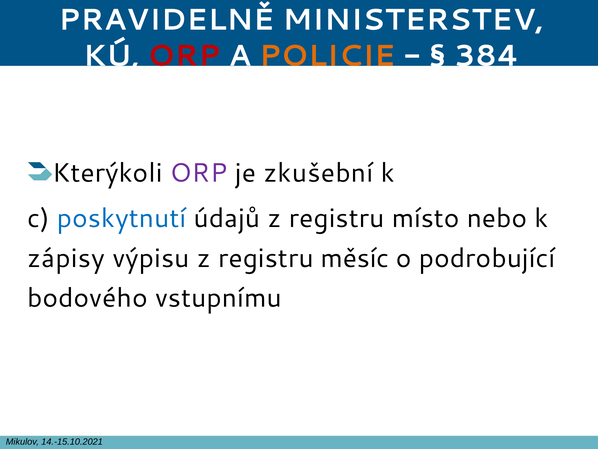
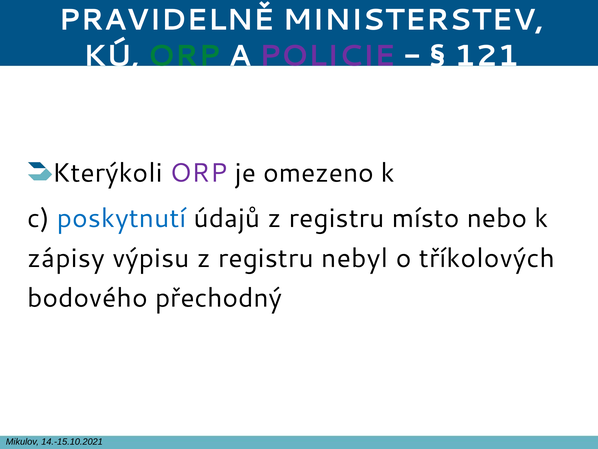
ORP at (184, 56) colour: red -> green
POLICIE colour: orange -> purple
384: 384 -> 121
zkušební: zkušební -> omezeno
měsíc: měsíc -> nebyl
podrobující: podrobující -> tříkolových
vstupnímu: vstupnímu -> přechodný
